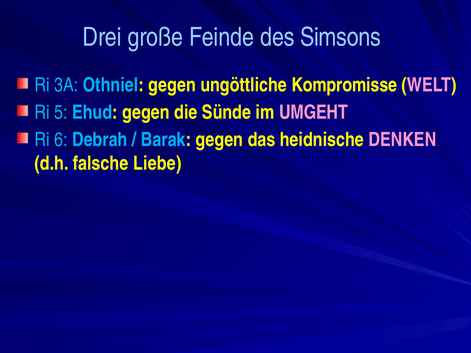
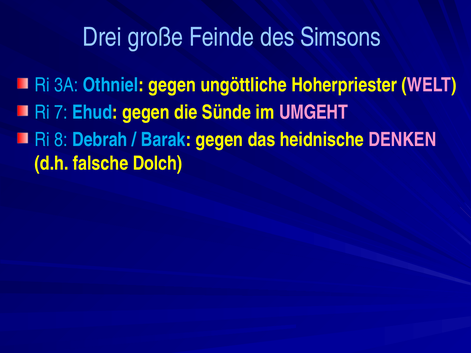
Kompromisse: Kompromisse -> Hoherpriester
5: 5 -> 7
6: 6 -> 8
Liebe: Liebe -> Dolch
